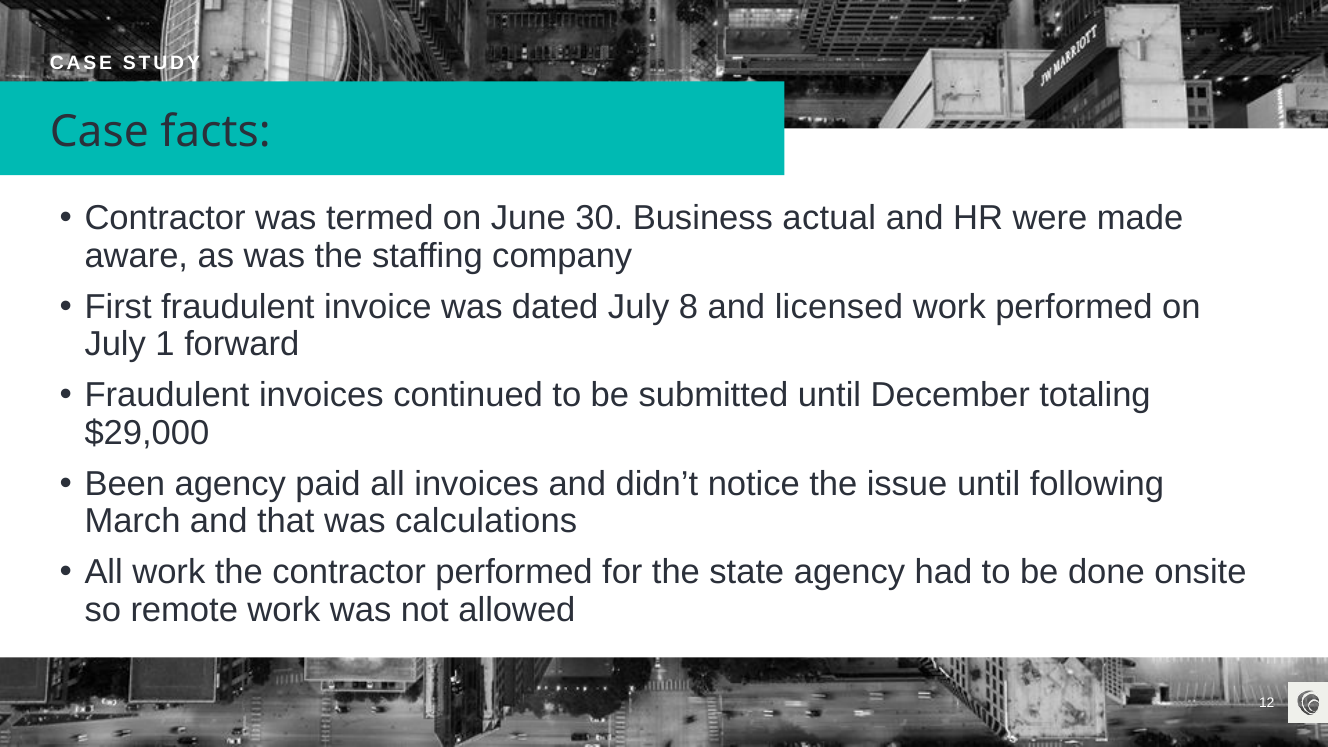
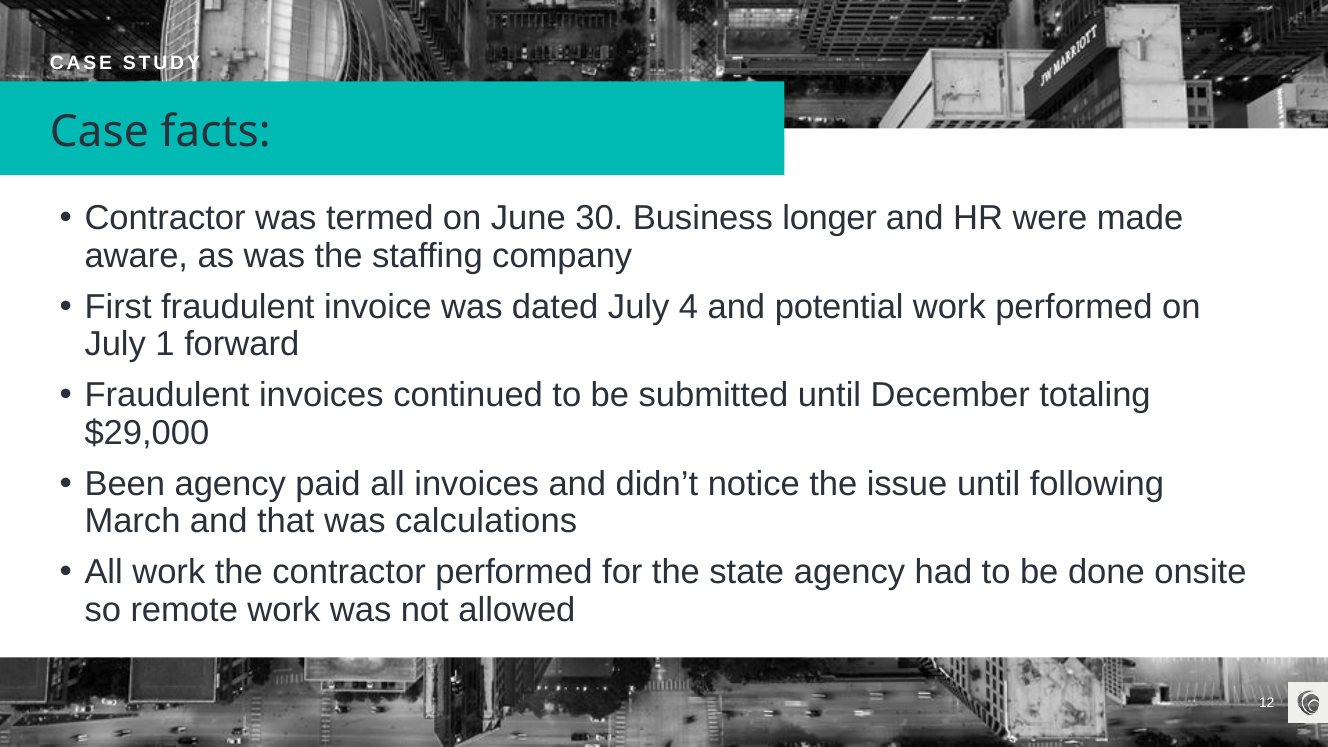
actual: actual -> longer
8: 8 -> 4
licensed: licensed -> potential
